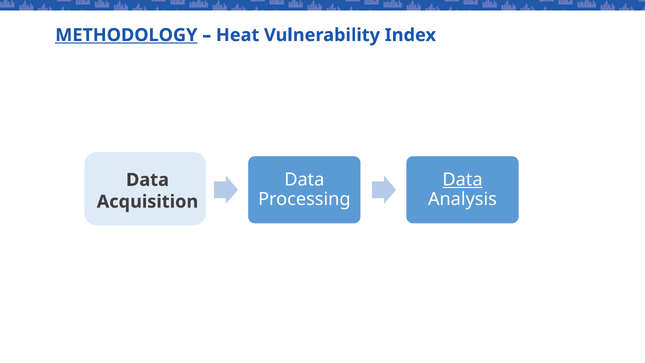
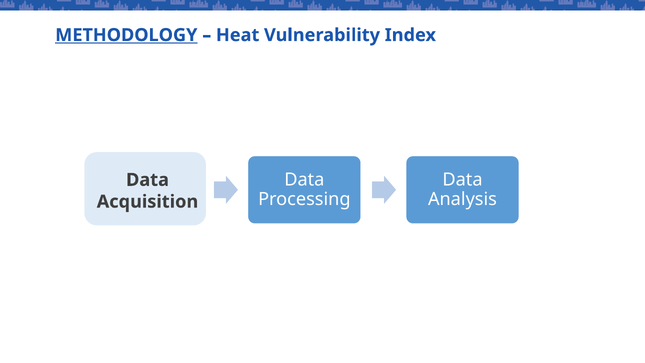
Data at (463, 180) underline: present -> none
